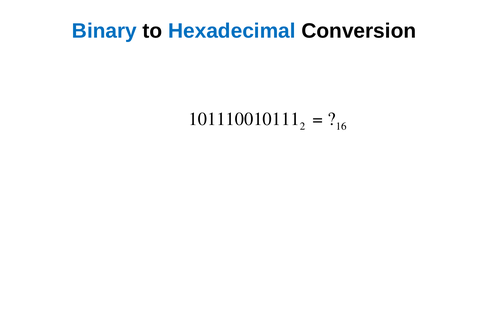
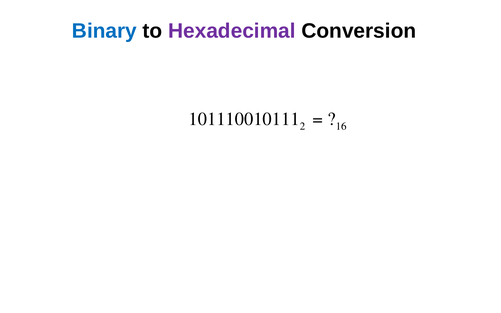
Hexadecimal colour: blue -> purple
